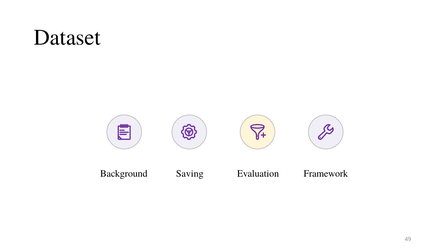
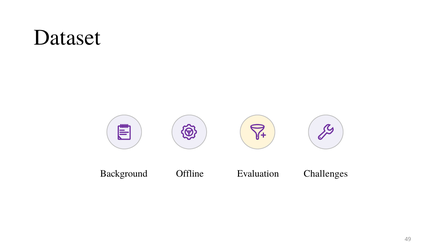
Saving: Saving -> Offline
Framework: Framework -> Challenges
